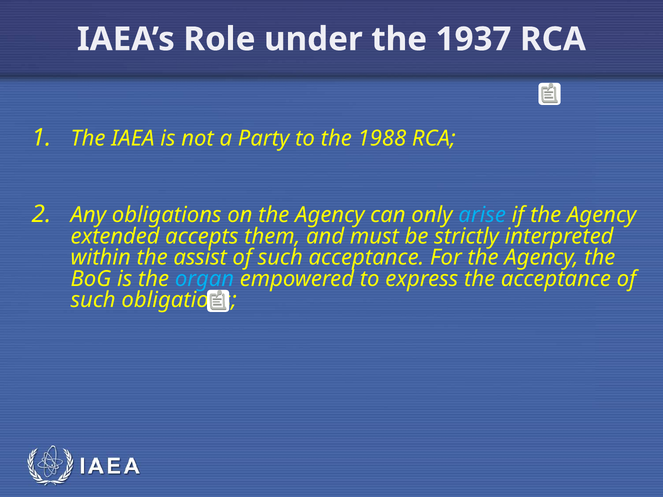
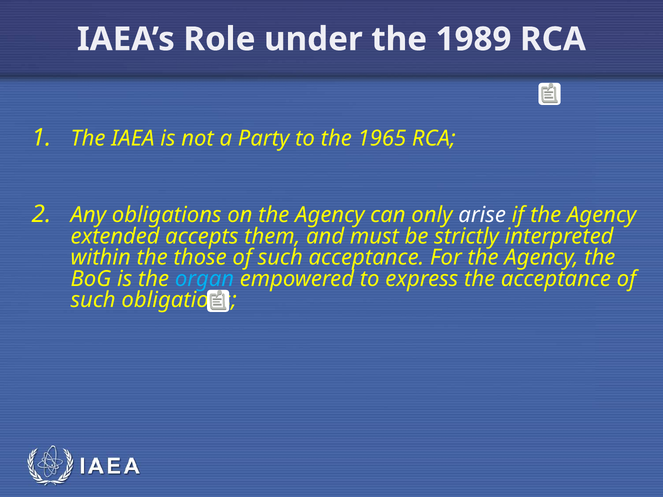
1937: 1937 -> 1989
1988: 1988 -> 1965
arise colour: light blue -> white
assist: assist -> those
